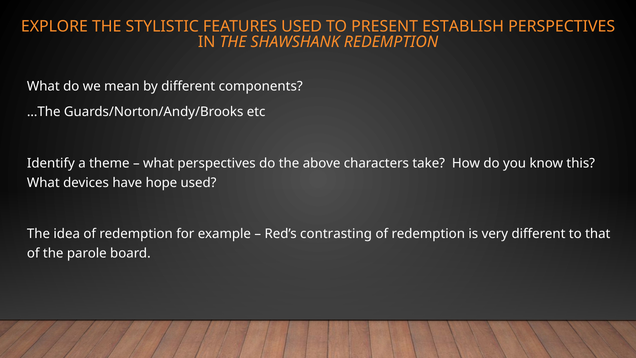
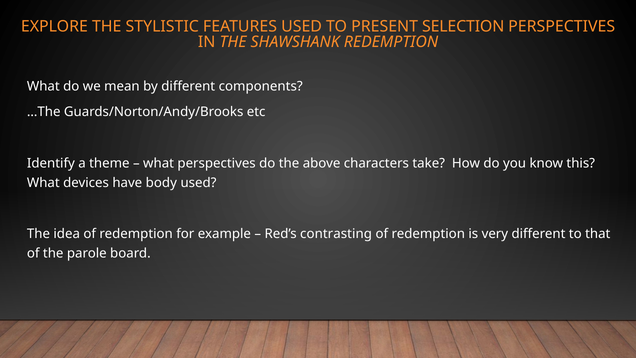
ESTABLISH: ESTABLISH -> SELECTION
hope: hope -> body
